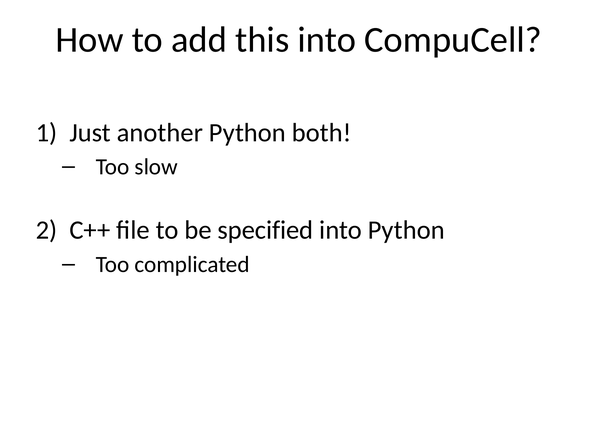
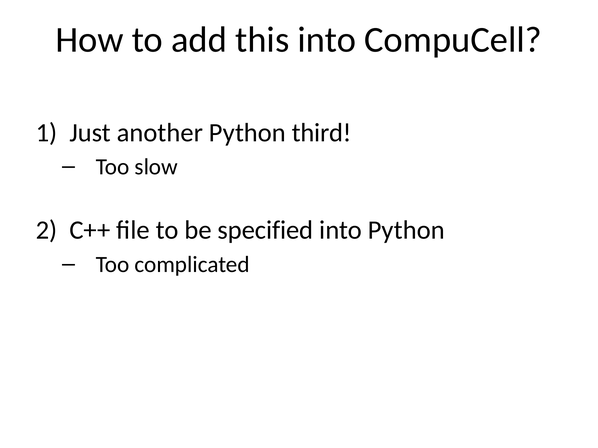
both: both -> third
